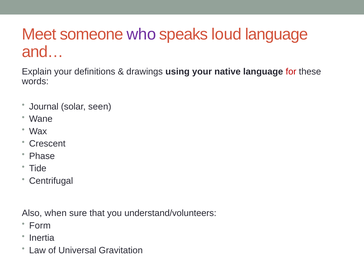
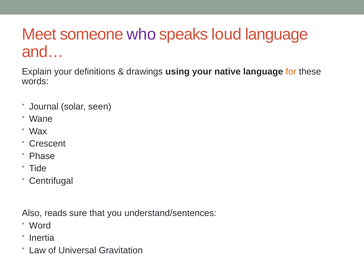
for colour: red -> orange
when: when -> reads
understand/volunteers: understand/volunteers -> understand/sentences
Form: Form -> Word
